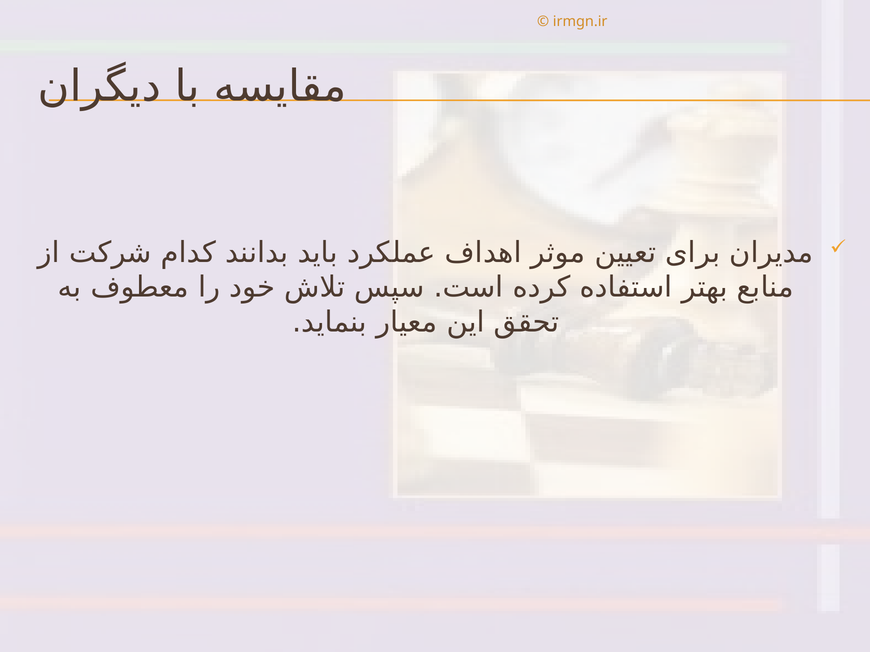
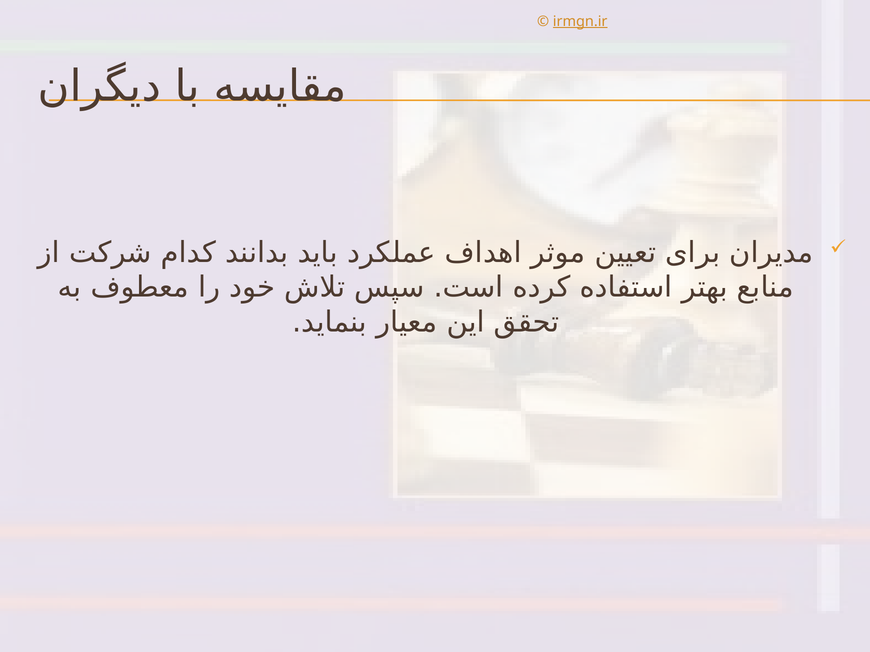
irmgn.ir underline: none -> present
